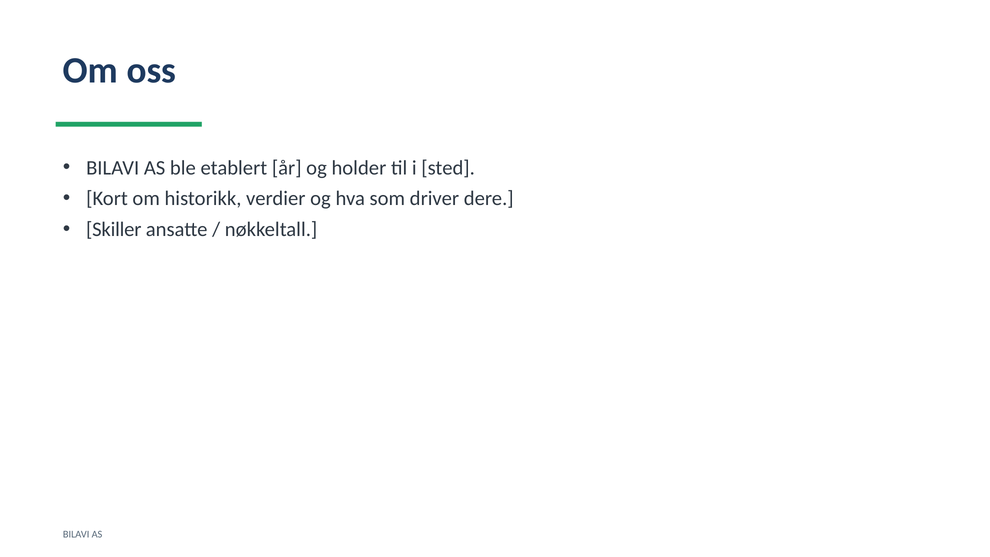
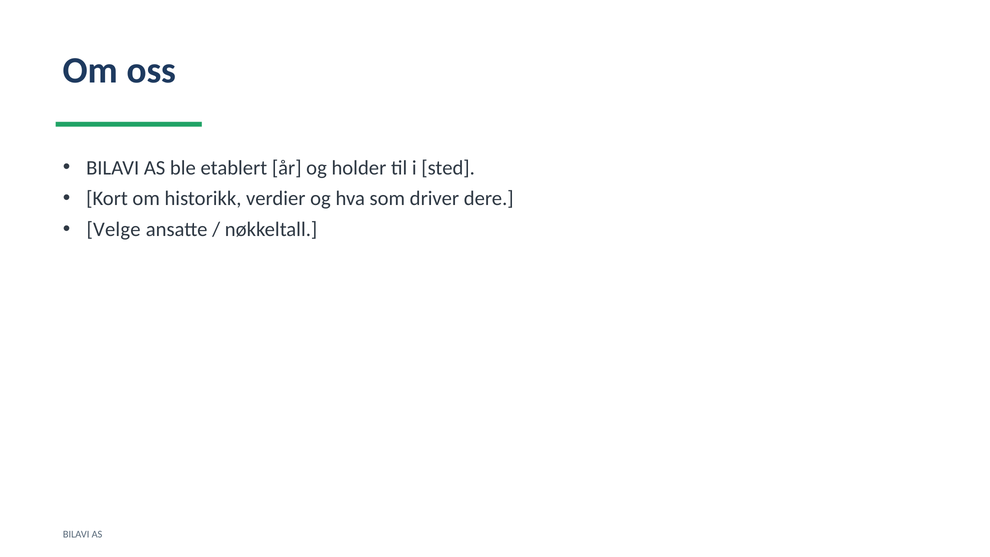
Skiller: Skiller -> Velge
